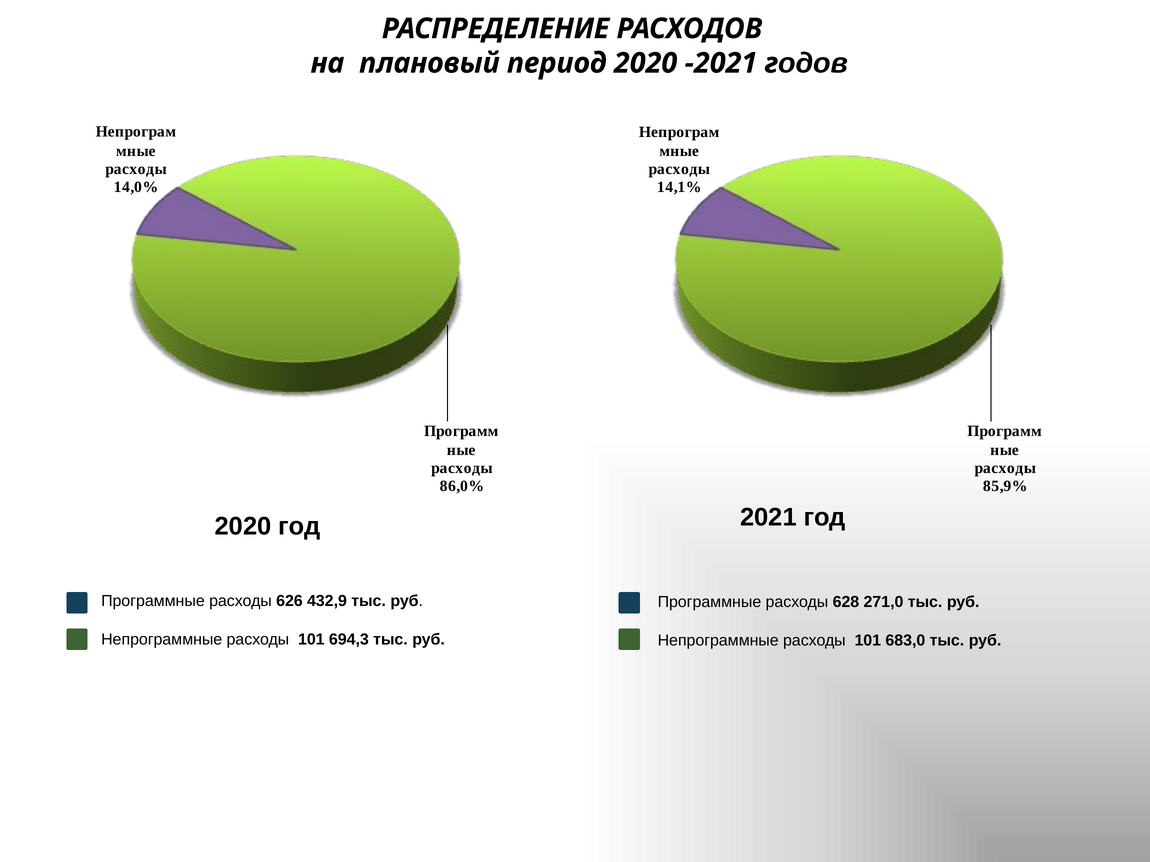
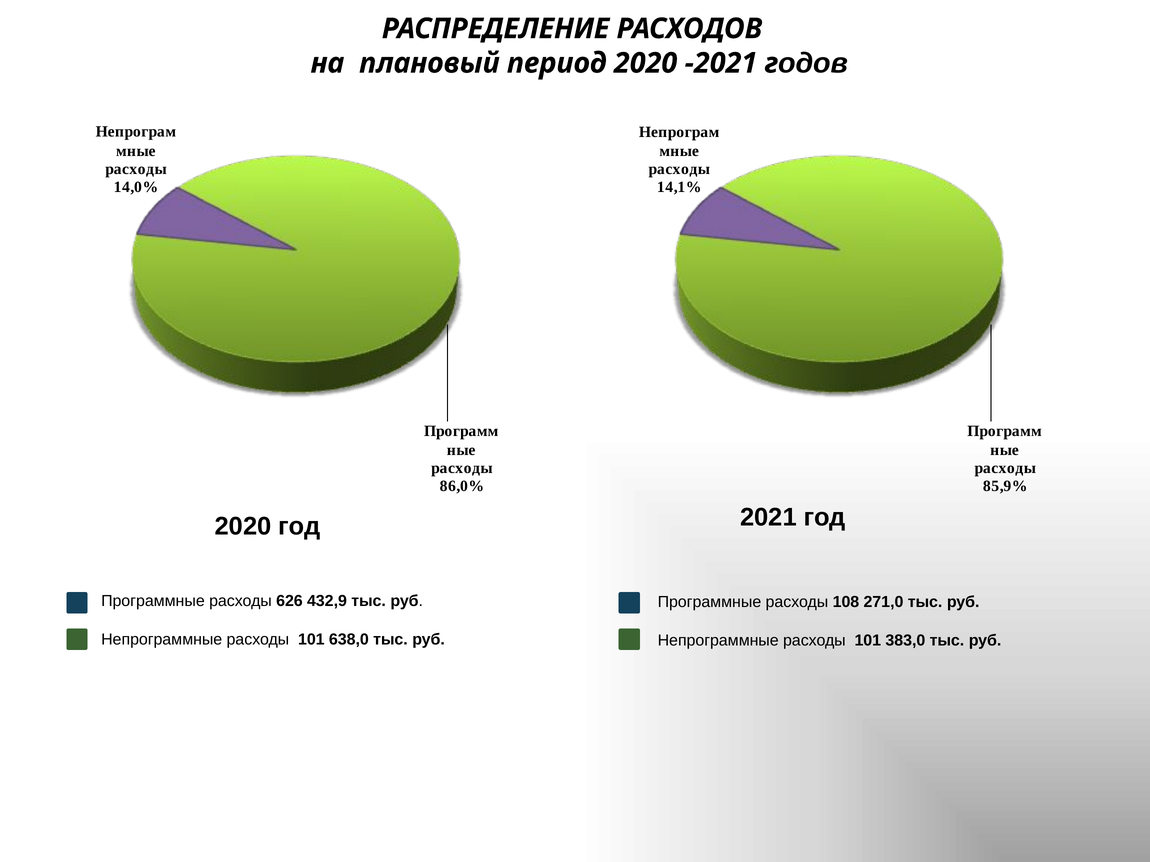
628: 628 -> 108
694,3: 694,3 -> 638,0
683,0: 683,0 -> 383,0
